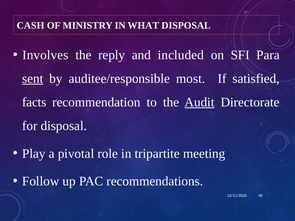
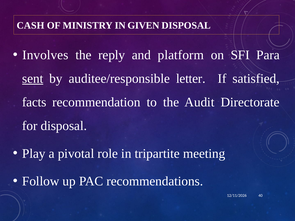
WHAT: WHAT -> GIVEN
included: included -> platform
most: most -> letter
Audit underline: present -> none
